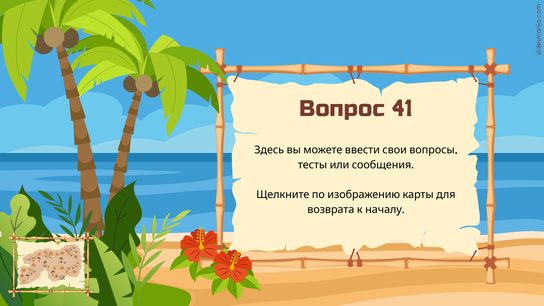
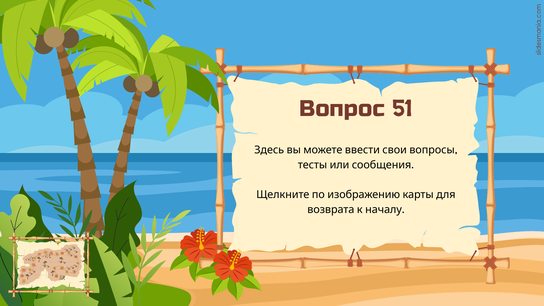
41: 41 -> 51
